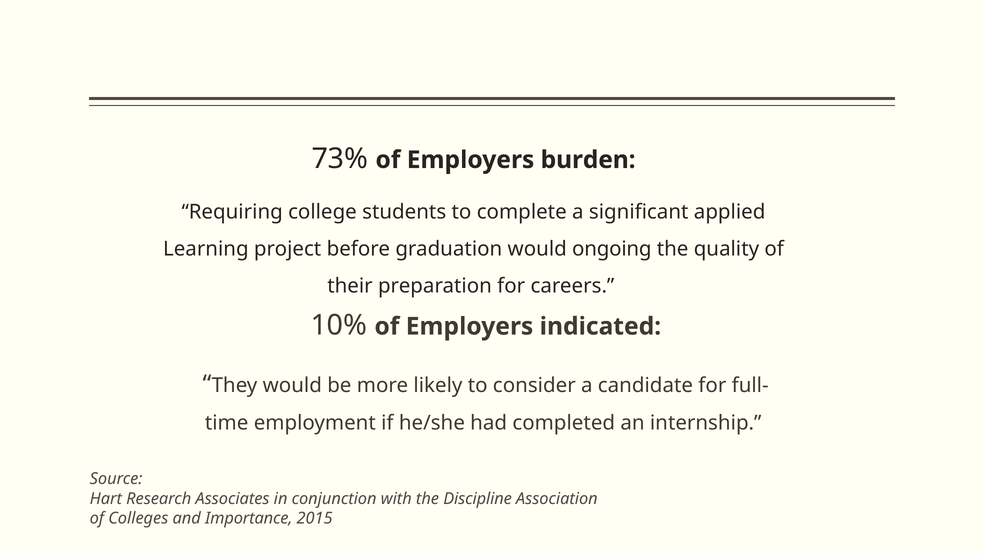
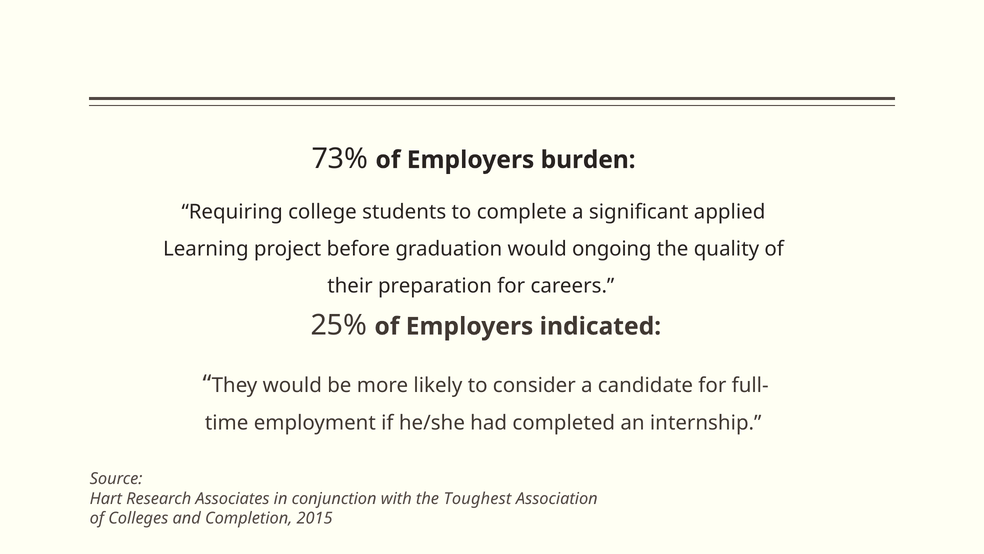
10%: 10% -> 25%
Discipline: Discipline -> Toughest
Importance: Importance -> Completion
